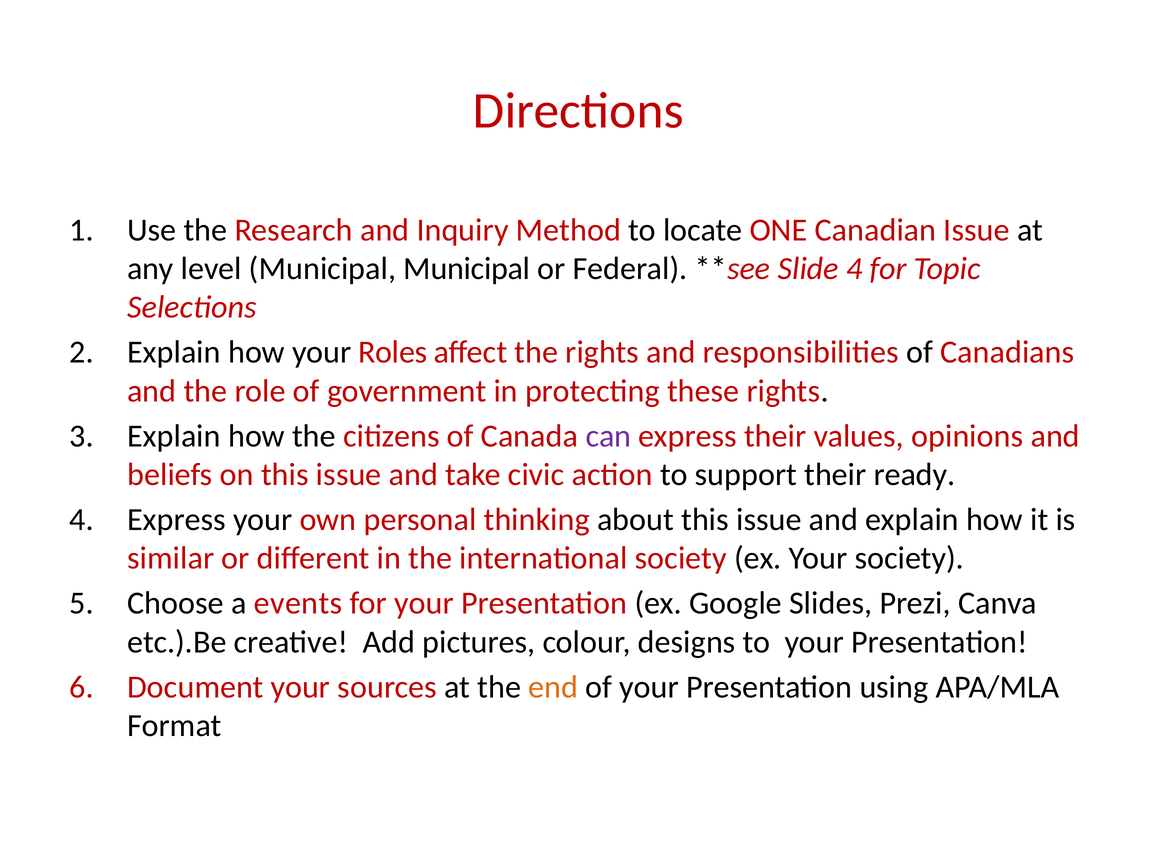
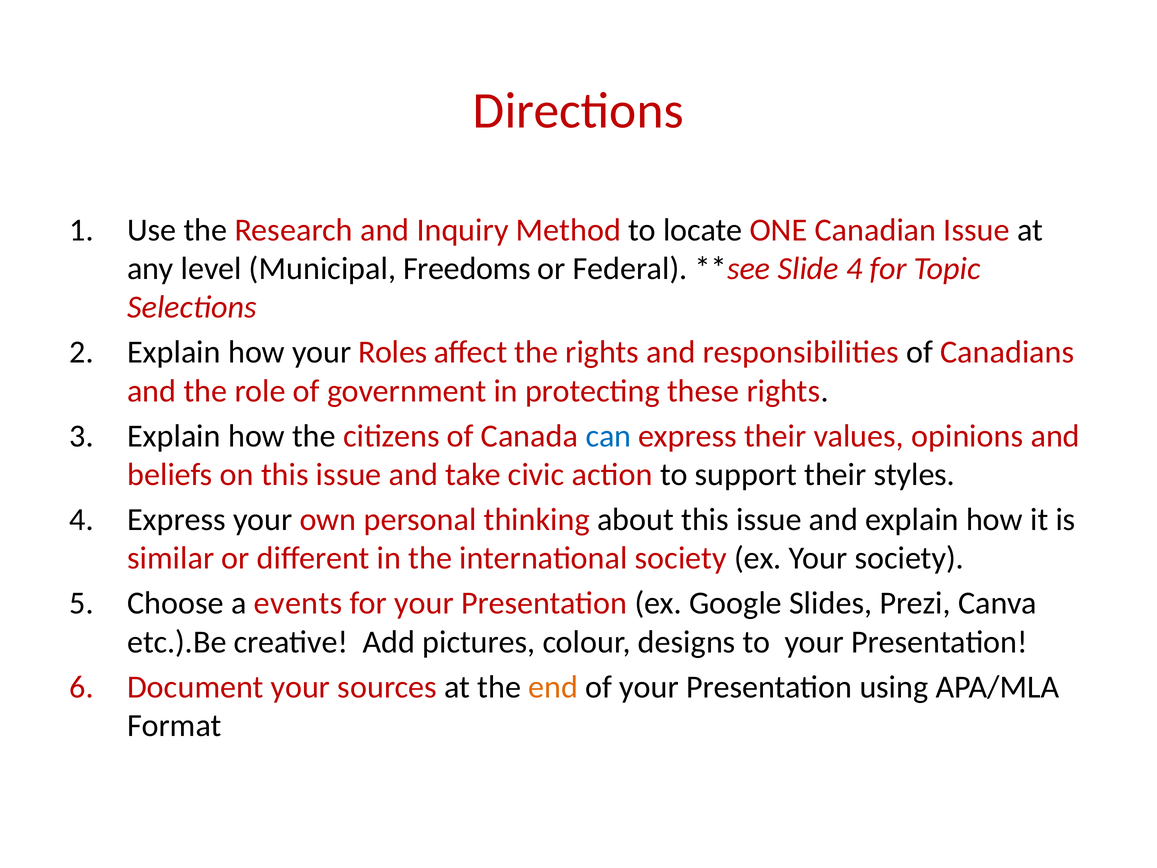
Municipal Municipal: Municipal -> Freedoms
can colour: purple -> blue
ready: ready -> styles
